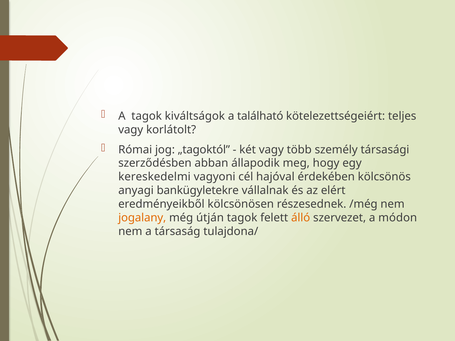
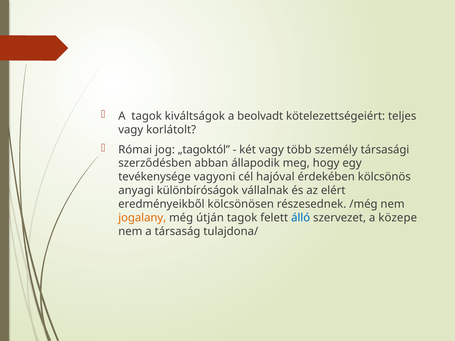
található: található -> beolvadt
kereskedelmi: kereskedelmi -> tevékenysége
bankügyletekre: bankügyletekre -> különbíróságok
álló colour: orange -> blue
módon: módon -> közepe
